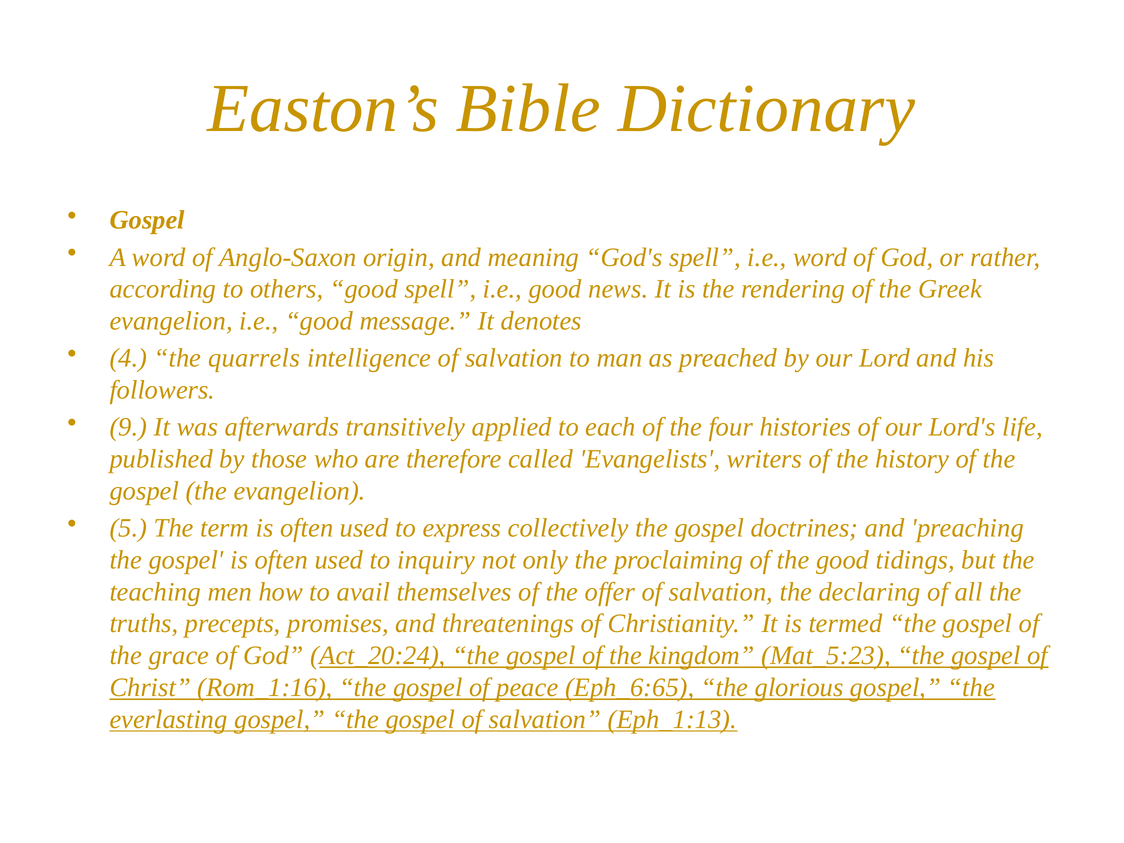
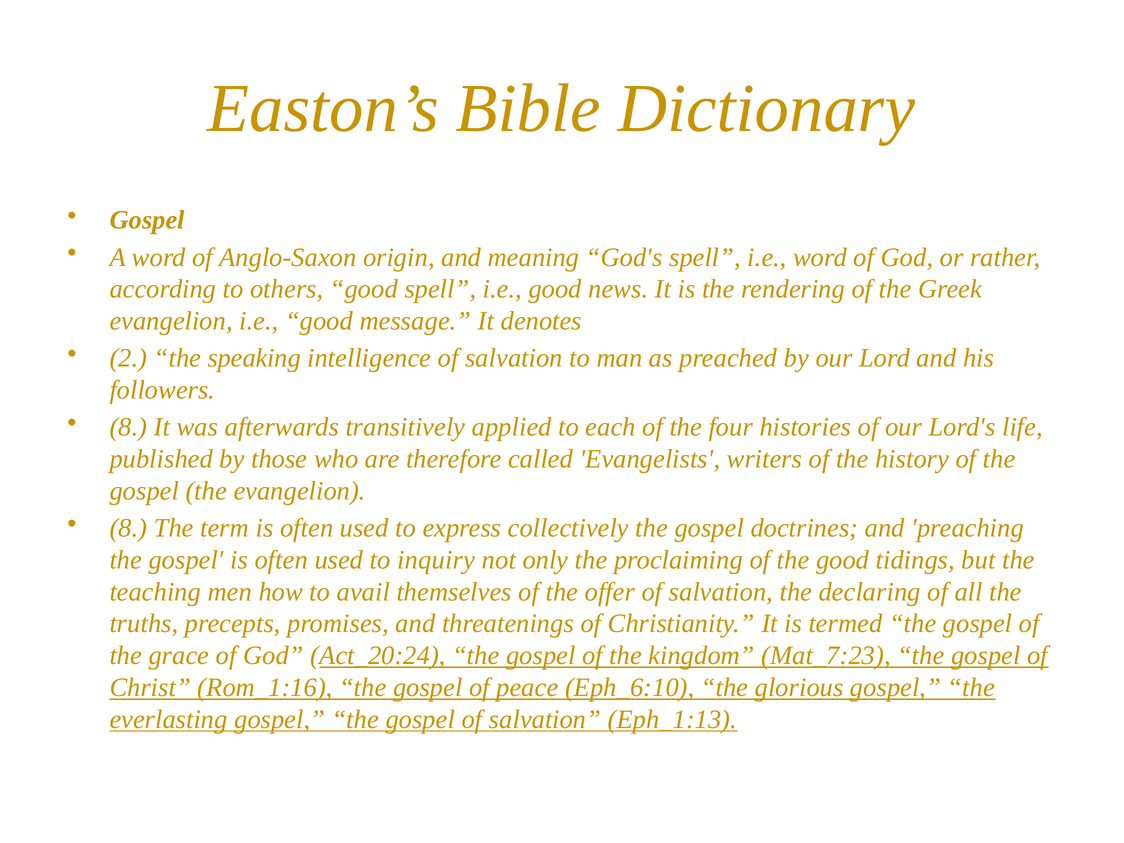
4: 4 -> 2
quarrels: quarrels -> speaking
9 at (128, 427): 9 -> 8
5 at (128, 528): 5 -> 8
Mat_5:23: Mat_5:23 -> Mat_7:23
Eph_6:65: Eph_6:65 -> Eph_6:10
